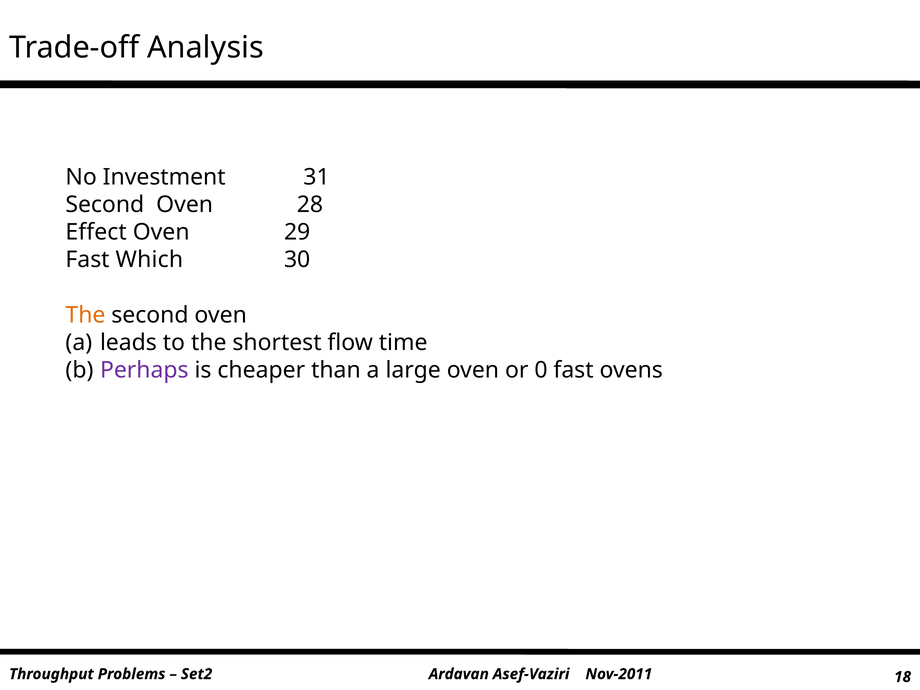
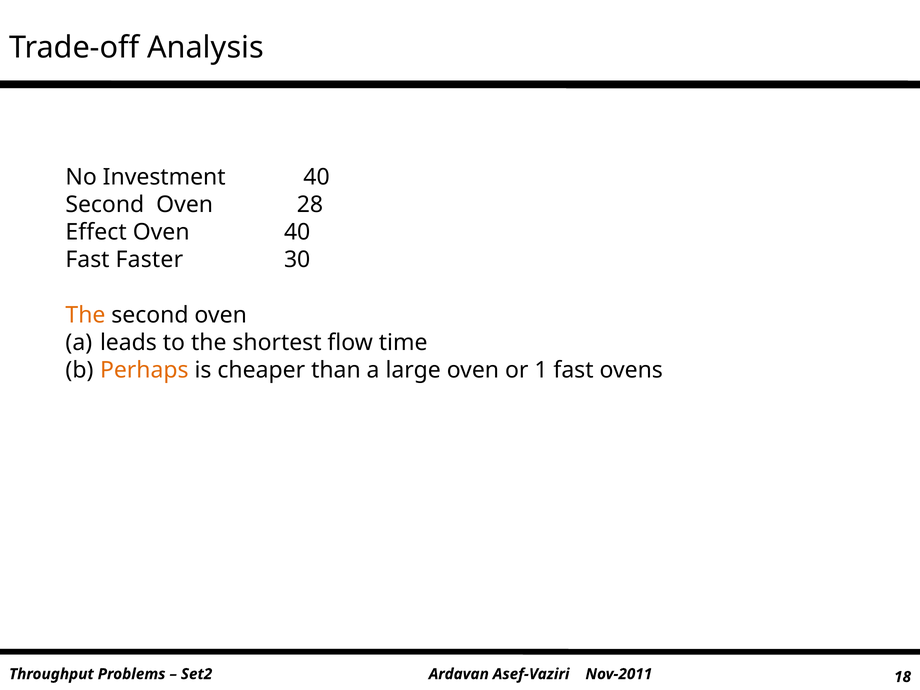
Investment 31: 31 -> 40
Oven 29: 29 -> 40
Which: Which -> Faster
Perhaps colour: purple -> orange
0: 0 -> 1
